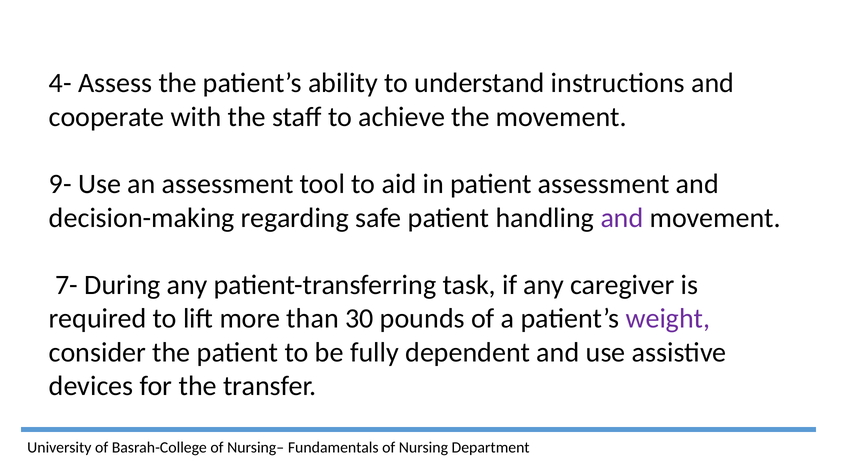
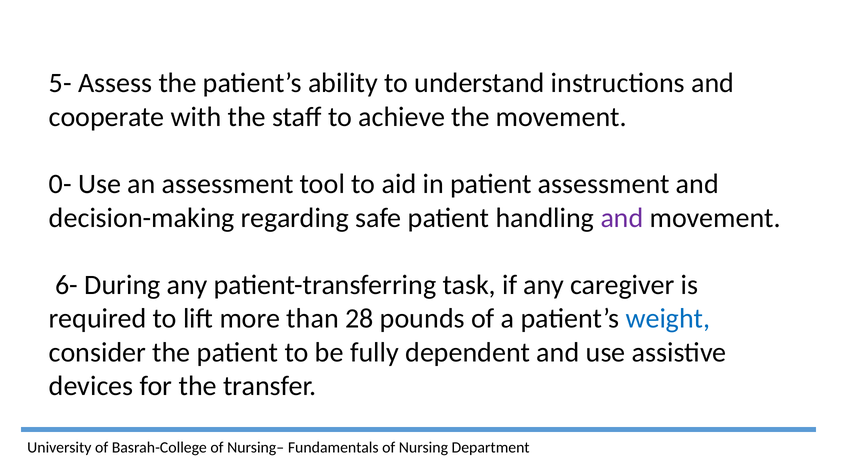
4-: 4- -> 5-
9-: 9- -> 0-
7-: 7- -> 6-
30: 30 -> 28
weight colour: purple -> blue
